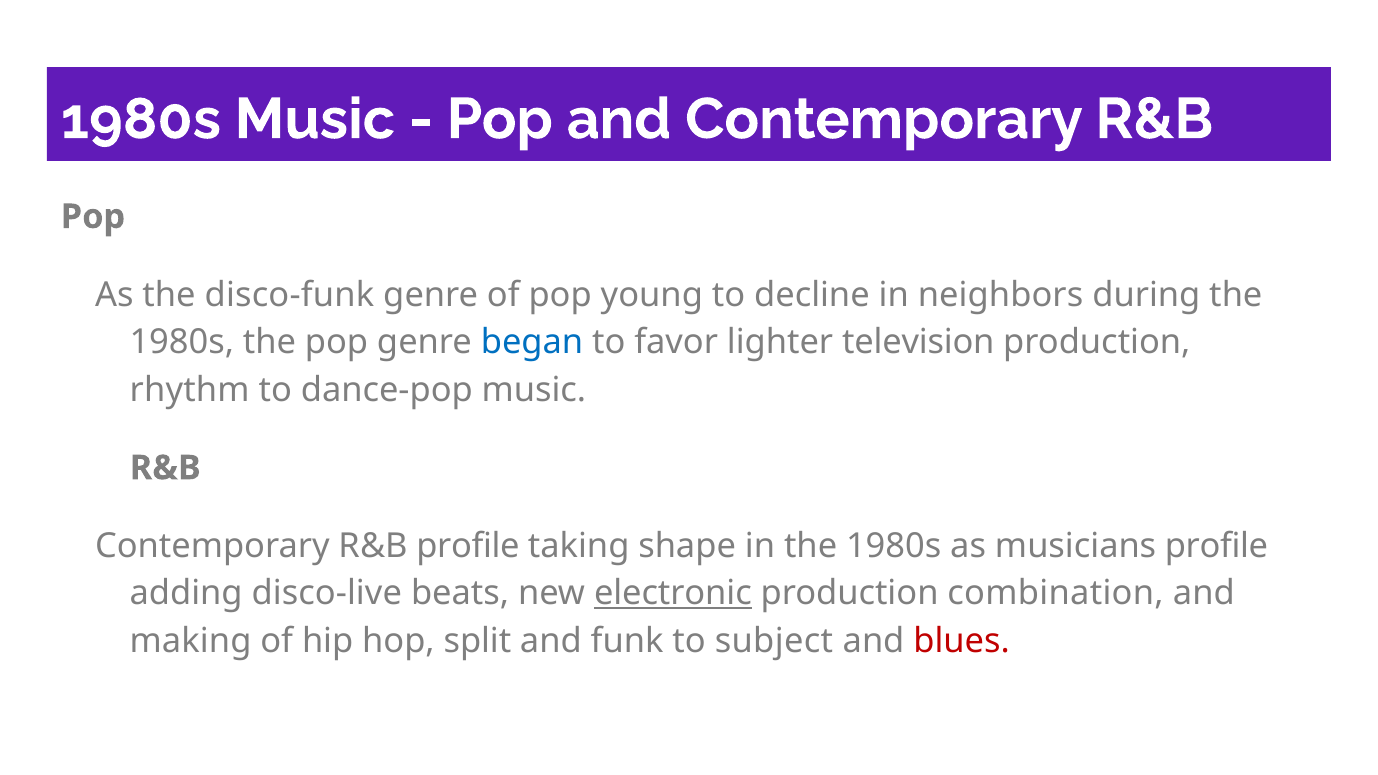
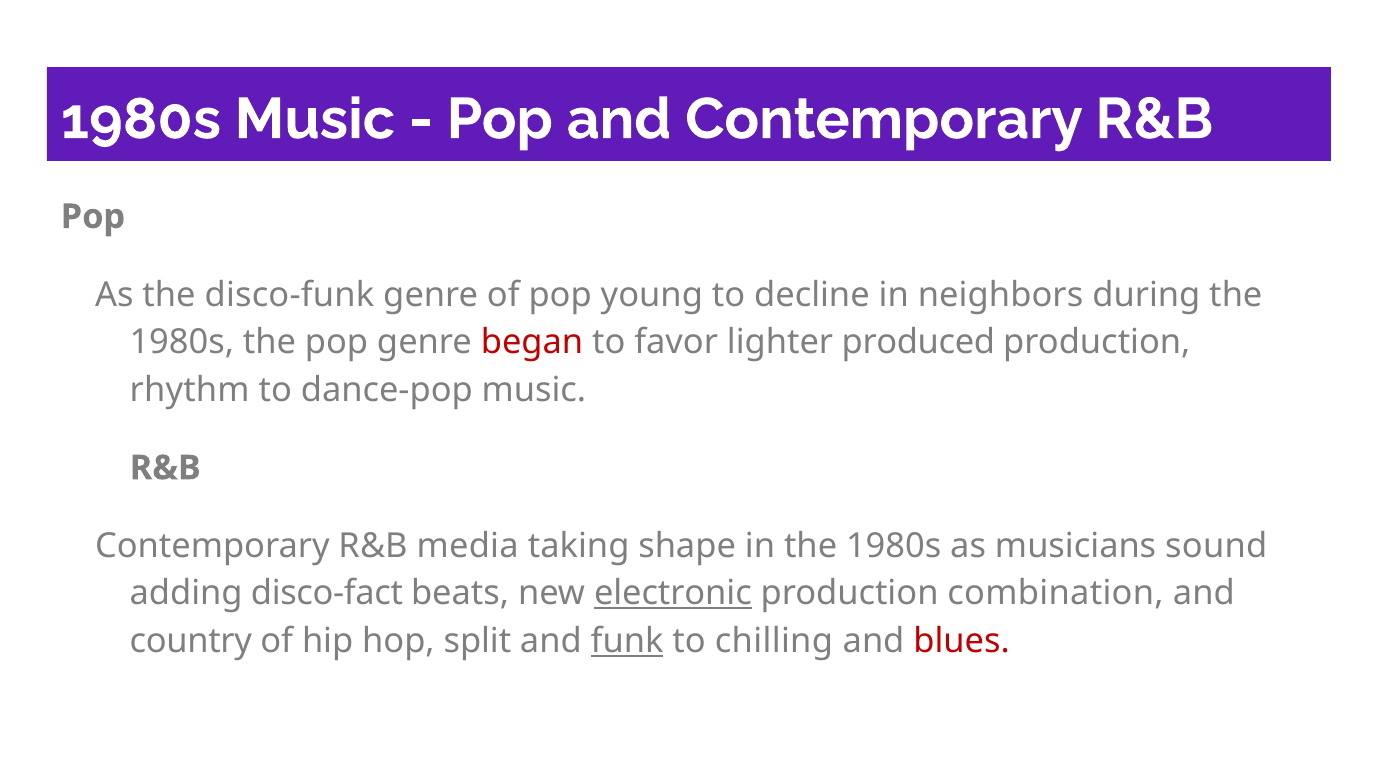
began colour: blue -> red
television: television -> produced
R&B profile: profile -> media
musicians profile: profile -> sound
disco-live: disco-live -> disco-fact
making: making -> country
funk underline: none -> present
subject: subject -> chilling
